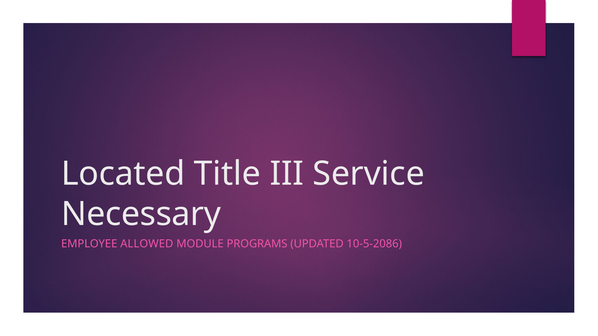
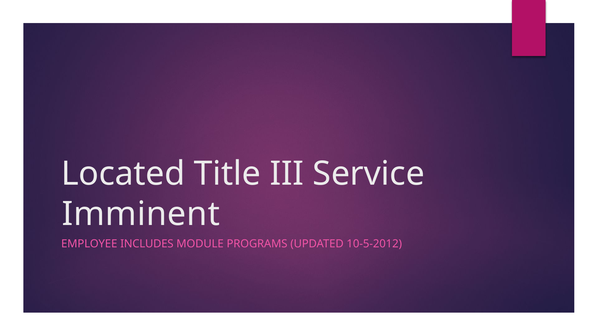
Necessary: Necessary -> Imminent
ALLOWED: ALLOWED -> INCLUDES
10-5-2086: 10-5-2086 -> 10-5-2012
